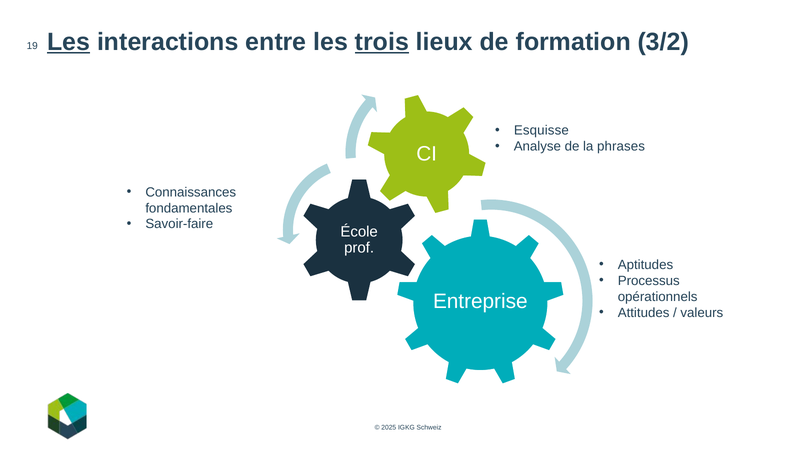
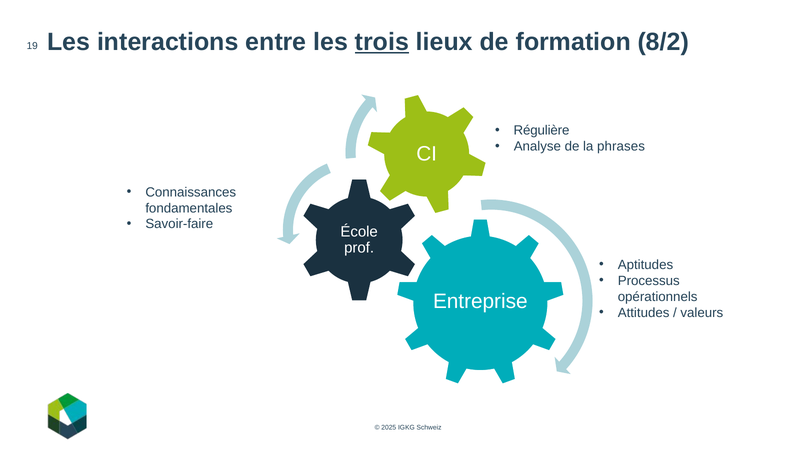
Les at (69, 42) underline: present -> none
3/2: 3/2 -> 8/2
Esquisse: Esquisse -> Régulière
